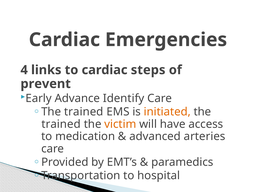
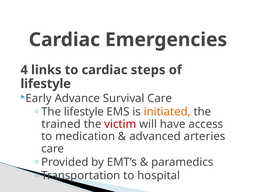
prevent at (46, 84): prevent -> lifestyle
Identify: Identify -> Survival
trained at (84, 112): trained -> lifestyle
victim colour: orange -> red
